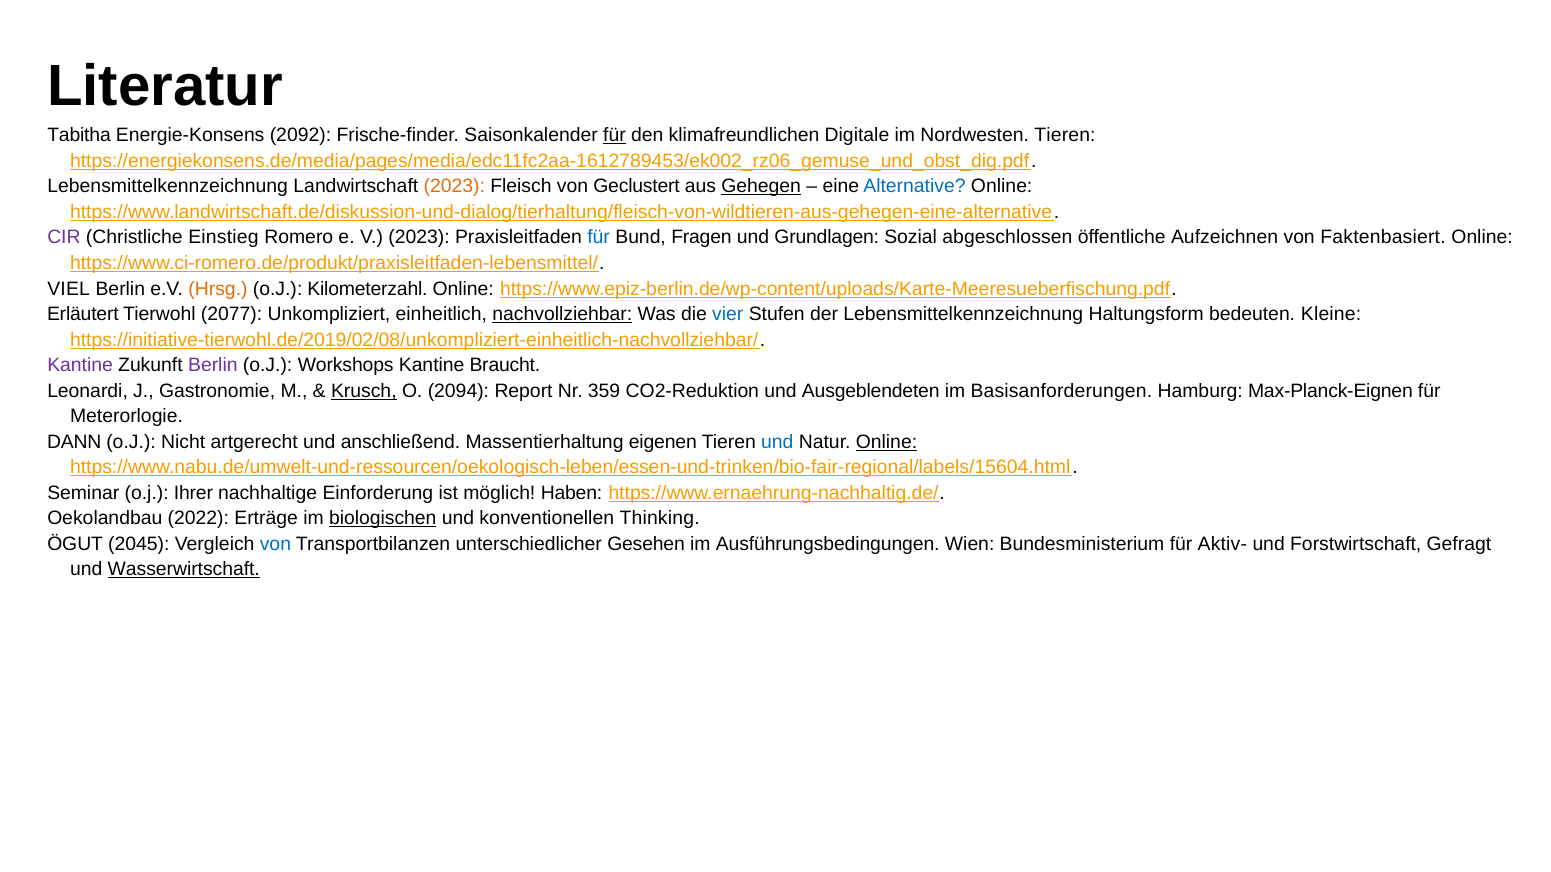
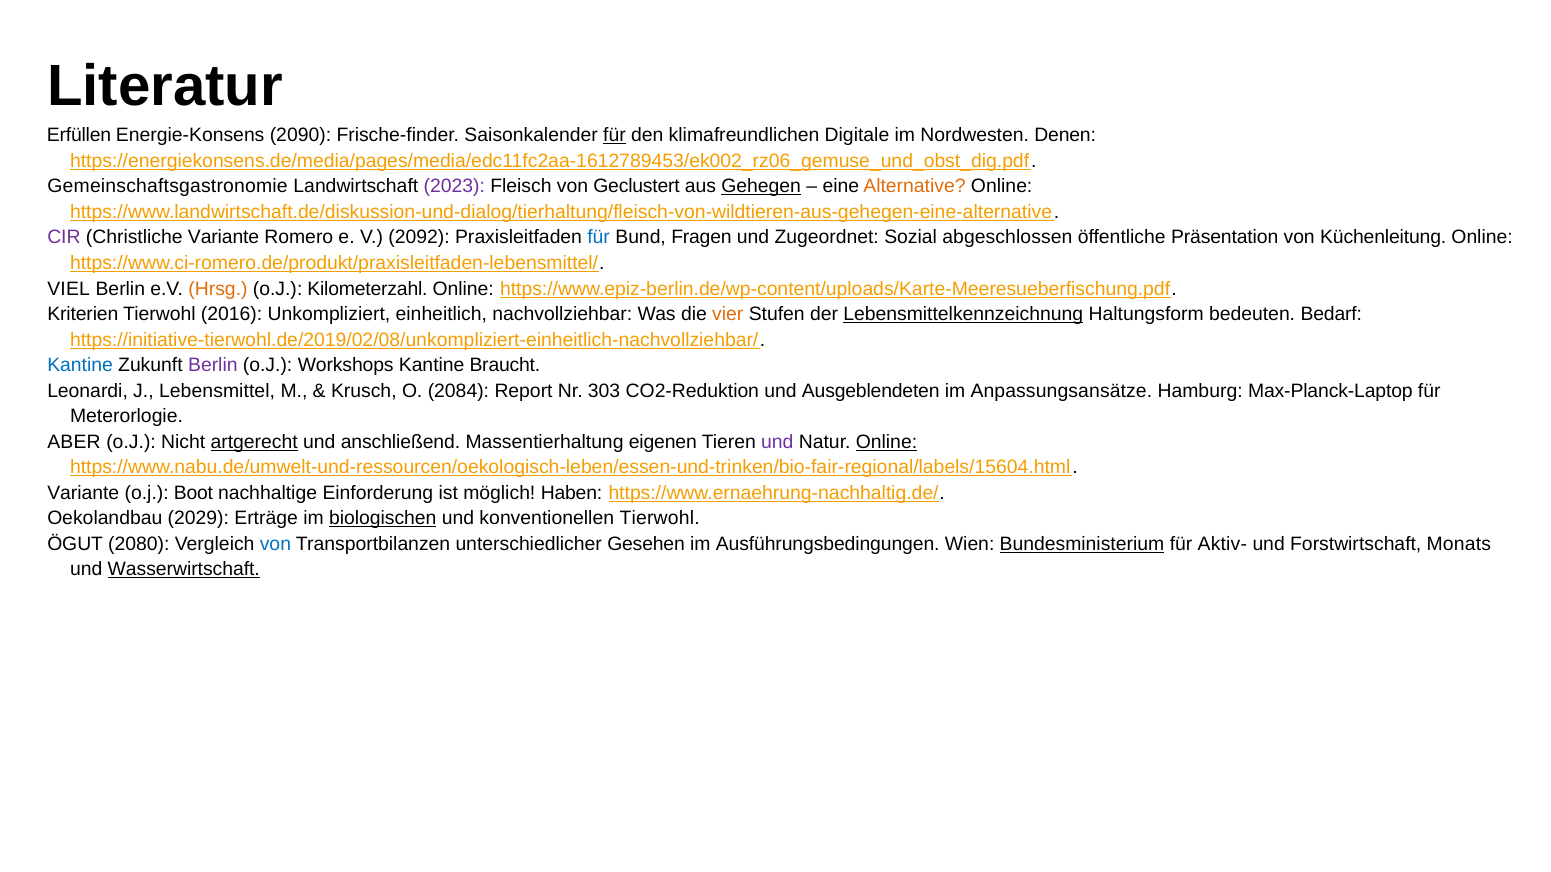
Tabitha: Tabitha -> Erfüllen
2092: 2092 -> 2090
Nordwesten Tieren: Tieren -> Denen
Lebensmittelkennzeichnung at (168, 187): Lebensmittelkennzeichnung -> Gemeinschaftsgastronomie
2023 at (454, 187) colour: orange -> purple
Alternative colour: blue -> orange
Christliche Einstieg: Einstieg -> Variante
V 2023: 2023 -> 2092
Grundlagen: Grundlagen -> Zugeordnet
Aufzeichnen: Aufzeichnen -> Präsentation
Faktenbasiert: Faktenbasiert -> Küchenleitung
Erläutert: Erläutert -> Kriterien
2077: 2077 -> 2016
nachvollziehbar underline: present -> none
vier colour: blue -> orange
Lebensmittelkennzeichnung at (963, 314) underline: none -> present
Kleine: Kleine -> Bedarf
Kantine at (80, 365) colour: purple -> blue
Gastronomie: Gastronomie -> Lebensmittel
Krusch underline: present -> none
2094: 2094 -> 2084
359: 359 -> 303
Basisanforderungen: Basisanforderungen -> Anpassungsansätze
Max-Planck-Eignen: Max-Planck-Eignen -> Max-Planck-Laptop
DANN: DANN -> ABER
artgerecht underline: none -> present
und at (777, 442) colour: blue -> purple
Seminar at (83, 493): Seminar -> Variante
Ihrer: Ihrer -> Boot
2022: 2022 -> 2029
konventionellen Thinking: Thinking -> Tierwohl
2045: 2045 -> 2080
Bundesministerium underline: none -> present
Gefragt: Gefragt -> Monats
